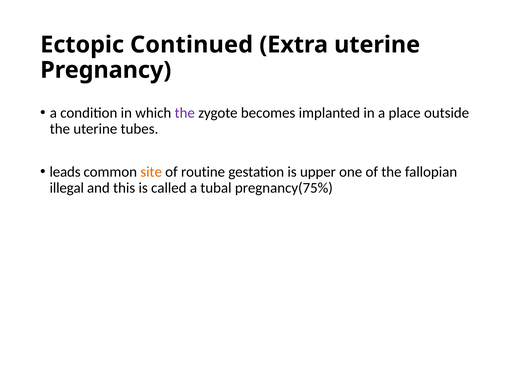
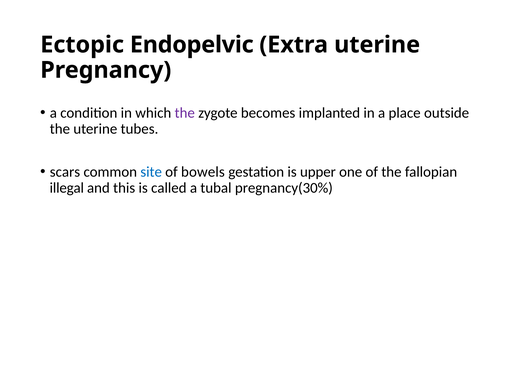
Continued: Continued -> Endopelvic
leads: leads -> scars
site colour: orange -> blue
routine: routine -> bowels
pregnancy(75%: pregnancy(75% -> pregnancy(30%
